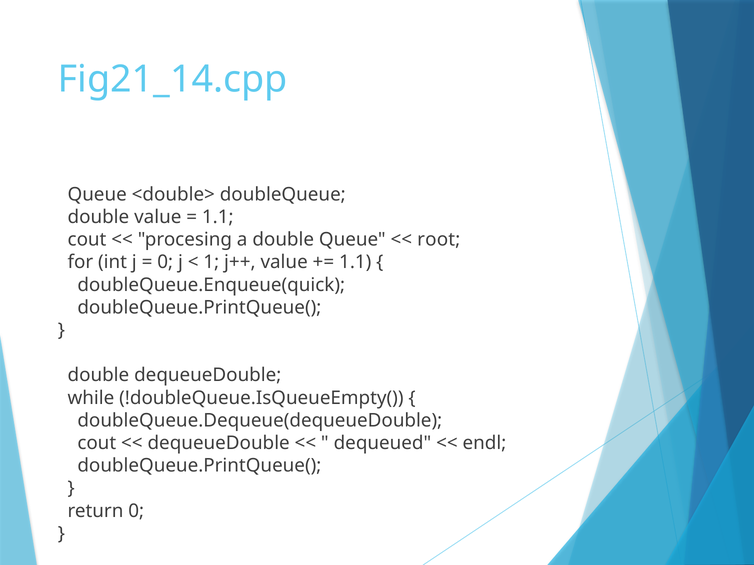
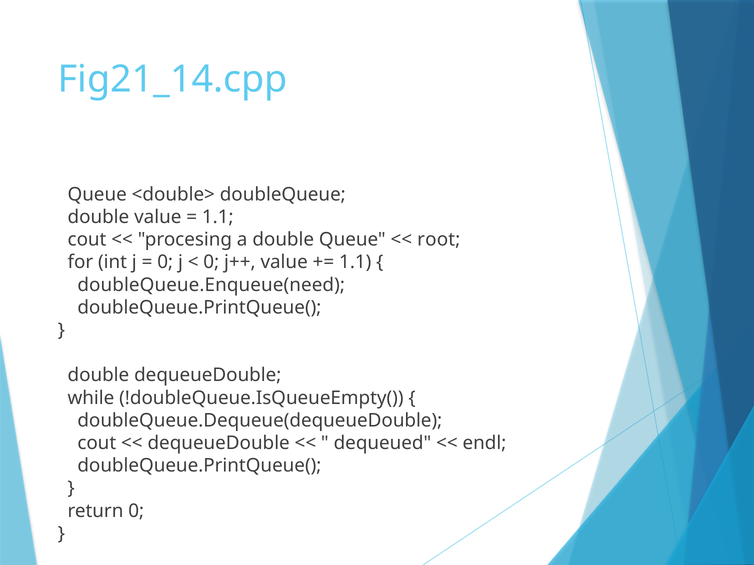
1 at (211, 262): 1 -> 0
doubleQueue.Enqueue(quick: doubleQueue.Enqueue(quick -> doubleQueue.Enqueue(need
